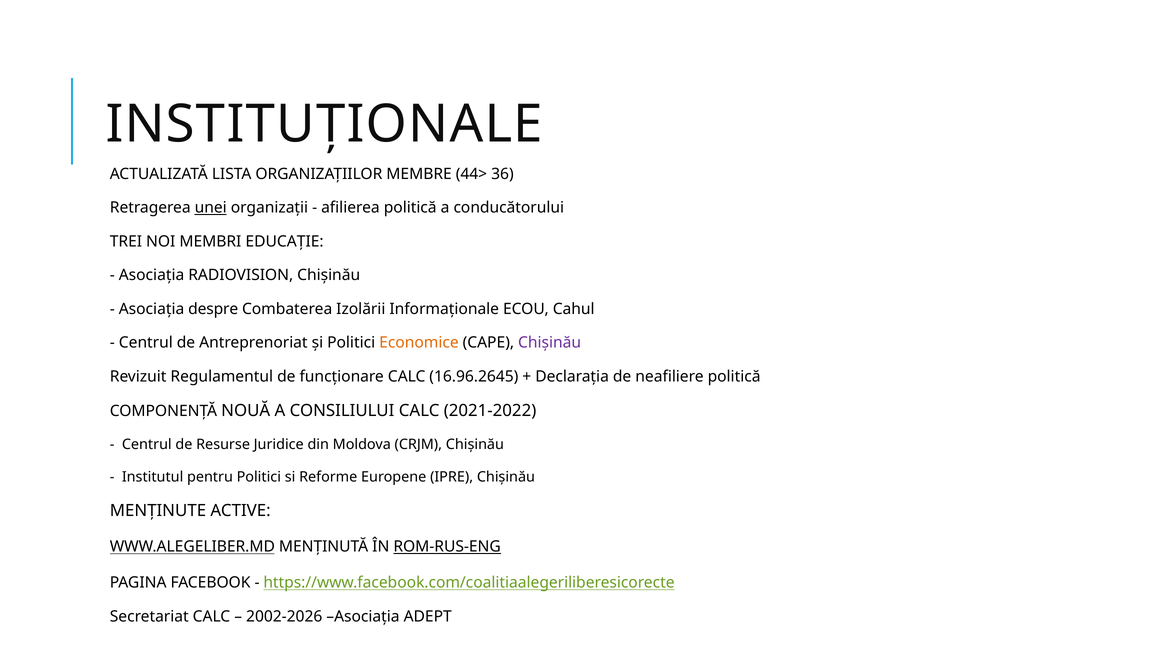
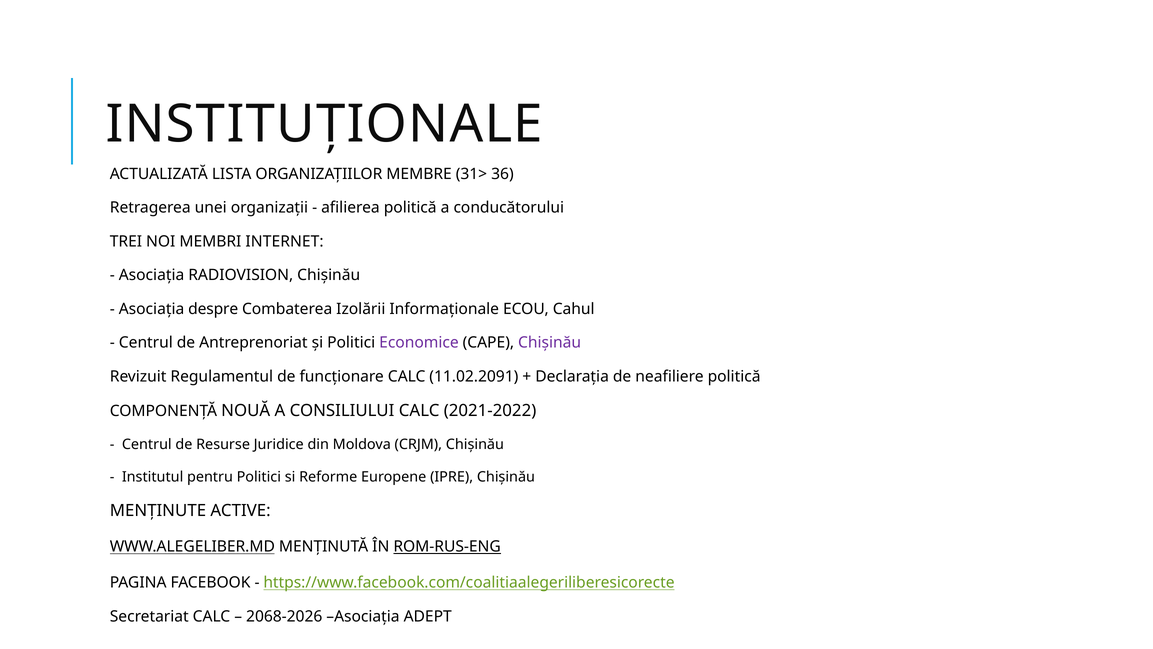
44>: 44> -> 31>
unei underline: present -> none
EDUCAȚIE: EDUCAȚIE -> INTERNET
Economice colour: orange -> purple
16.96.2645: 16.96.2645 -> 11.02.2091
2002-2026: 2002-2026 -> 2068-2026
